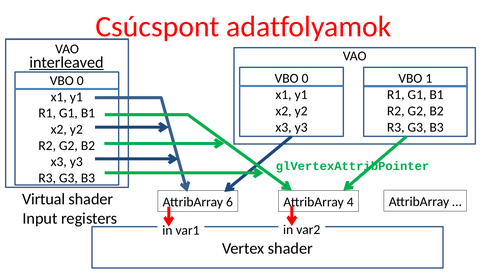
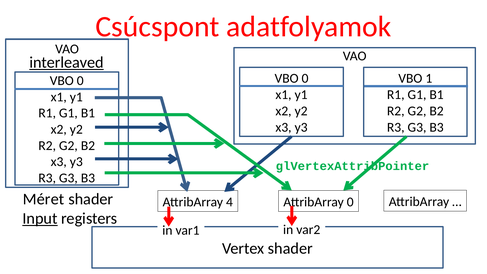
Virtual: Virtual -> Méret
6: 6 -> 4
AttribArray 4: 4 -> 0
Input underline: none -> present
